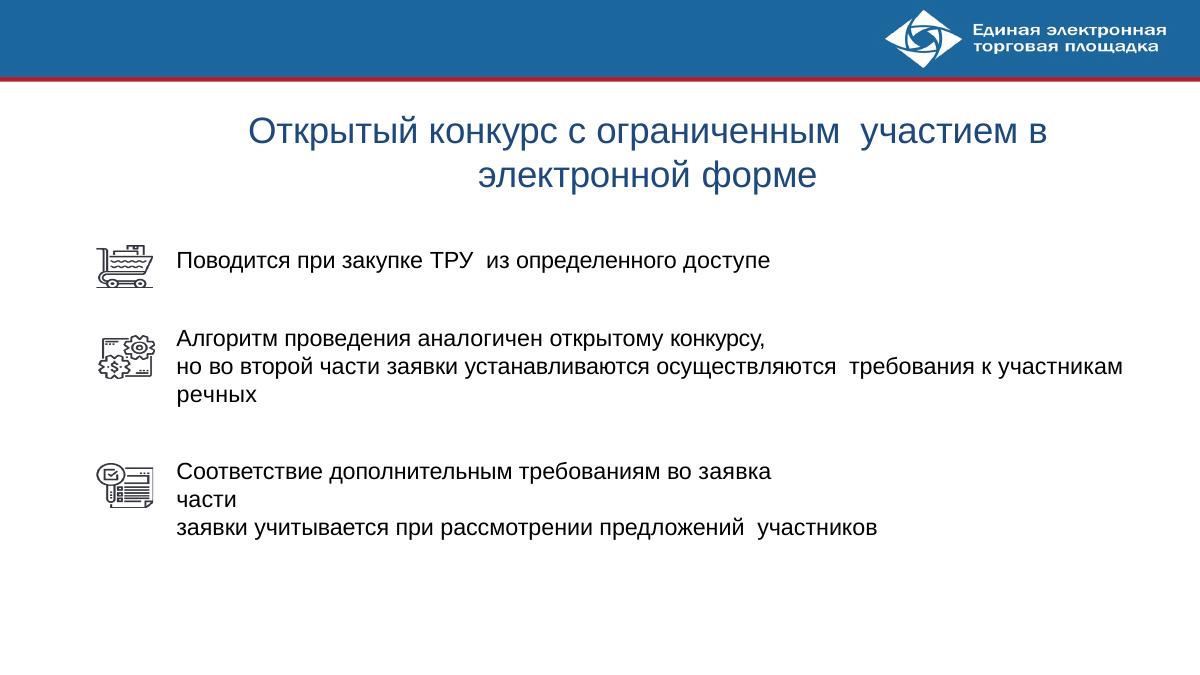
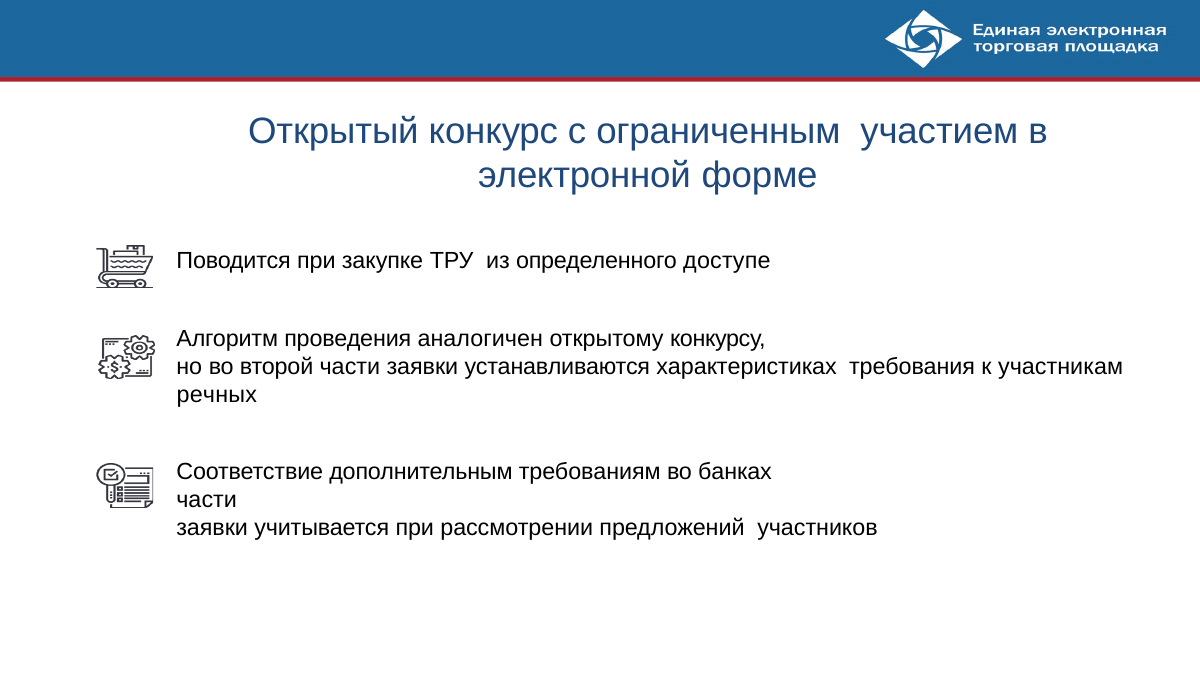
осуществляются: осуществляются -> характеристиках
заявка: заявка -> банках
